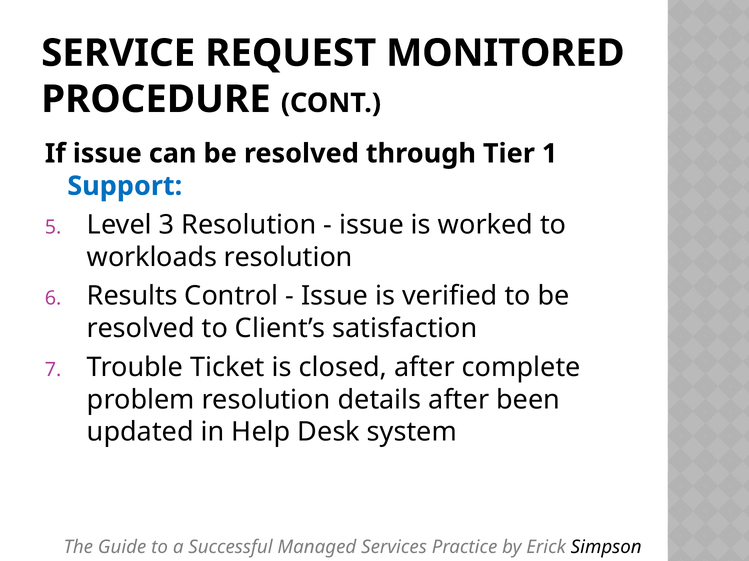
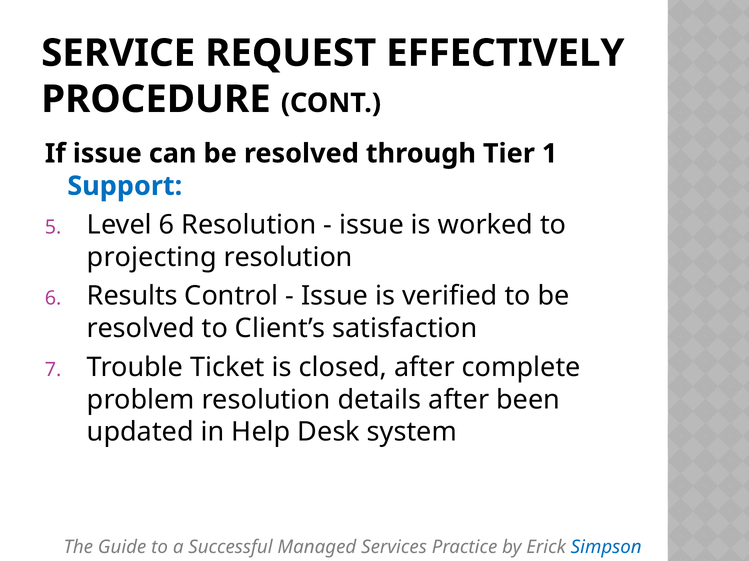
MONITORED: MONITORED -> EFFECTIVELY
Level 3: 3 -> 6
workloads: workloads -> projecting
Simpson colour: black -> blue
